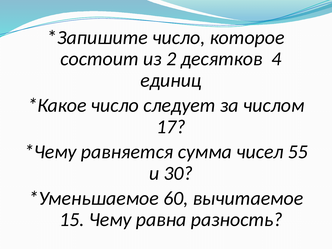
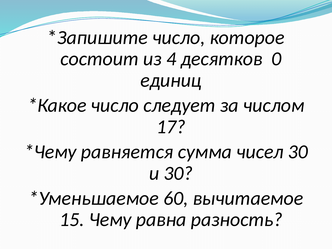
2: 2 -> 4
4: 4 -> 0
чисел 55: 55 -> 30
